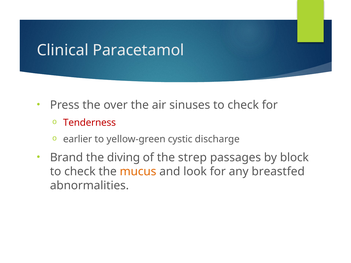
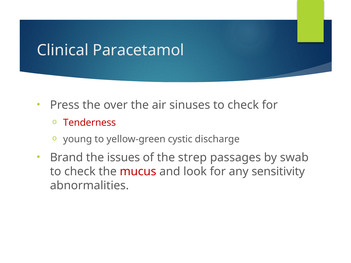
earlier: earlier -> young
diving: diving -> issues
block: block -> swab
mucus colour: orange -> red
breastfed: breastfed -> sensitivity
